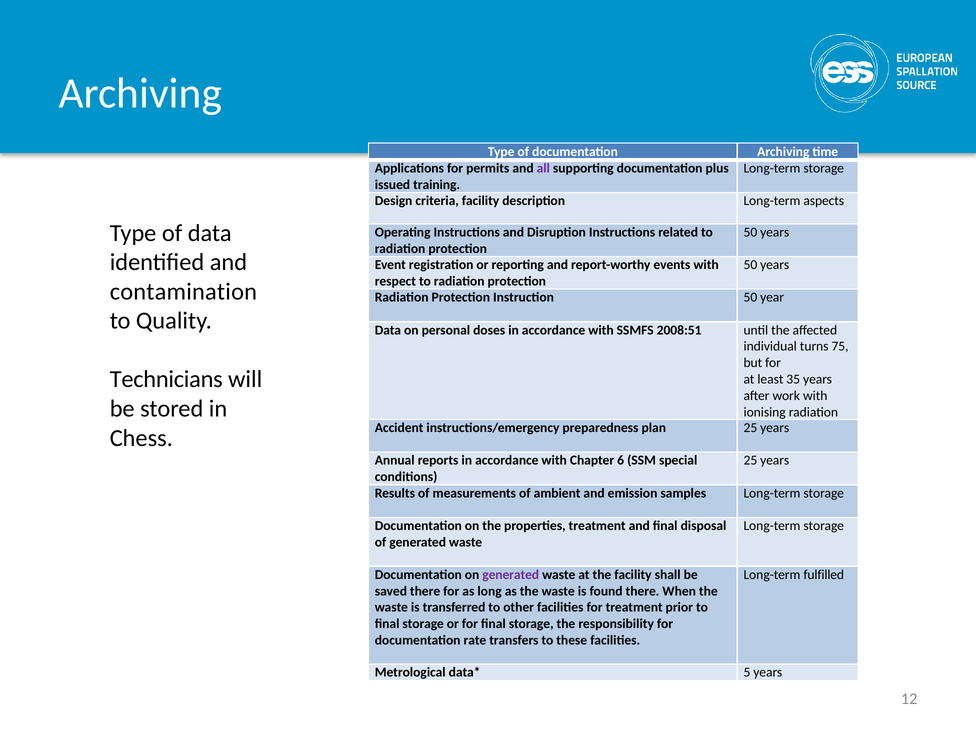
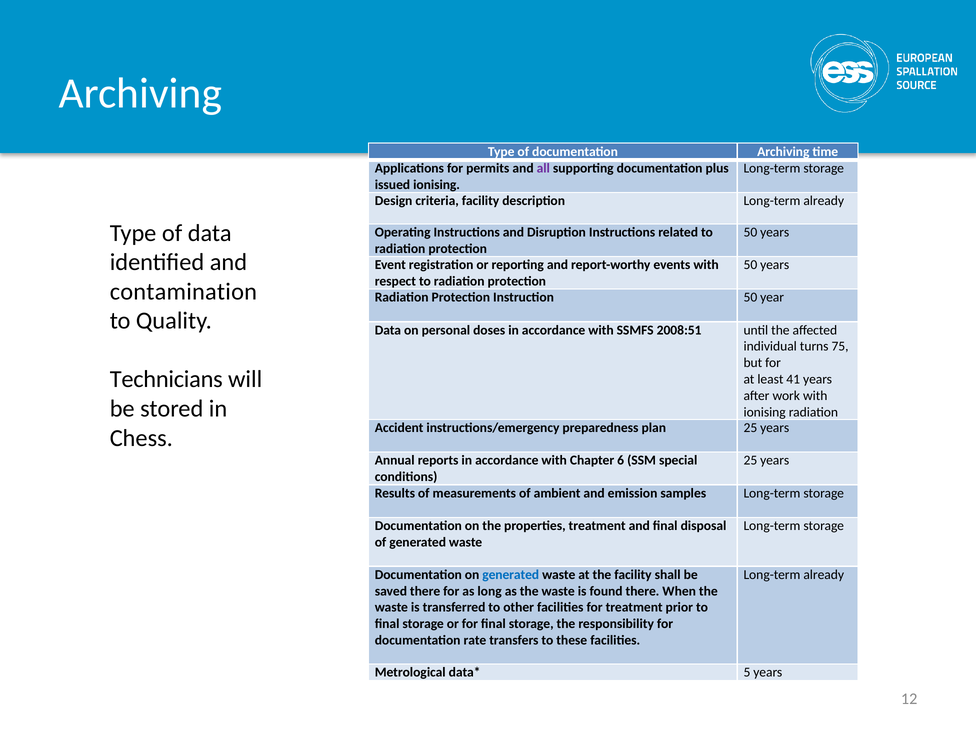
issued training: training -> ionising
description Long-term aspects: aspects -> already
35: 35 -> 41
generated at (511, 575) colour: purple -> blue
fulfilled at (824, 575): fulfilled -> already
